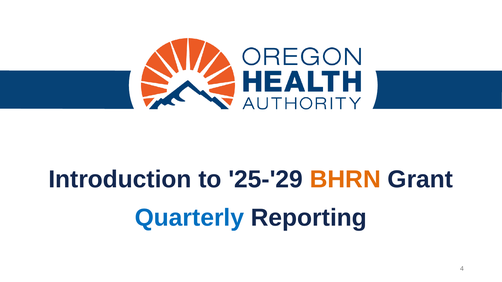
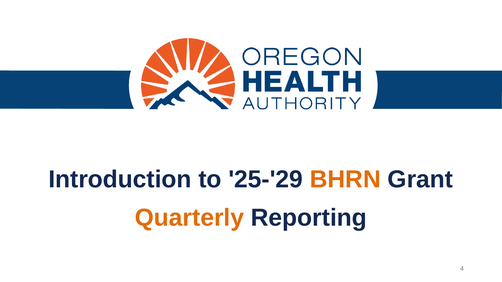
Quarterly colour: blue -> orange
